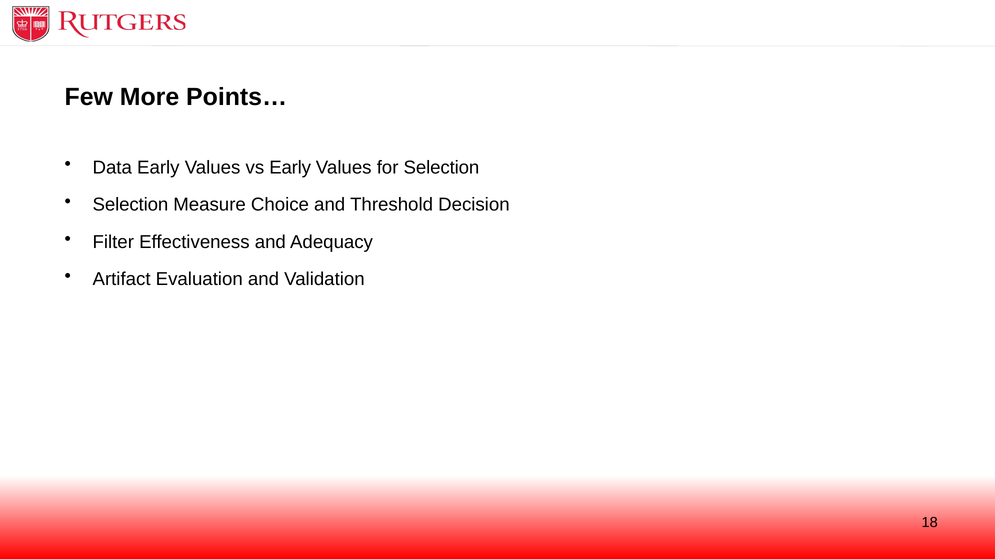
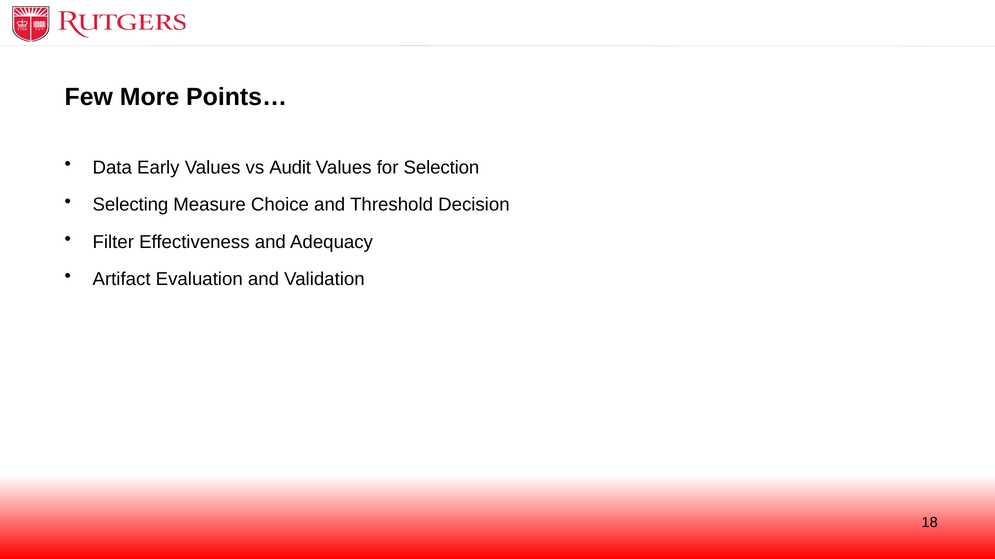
vs Early: Early -> Audit
Selection at (130, 205): Selection -> Selecting
